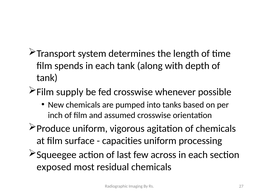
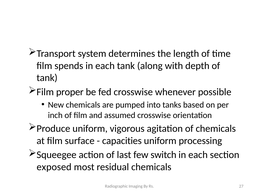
supply: supply -> proper
across: across -> switch
